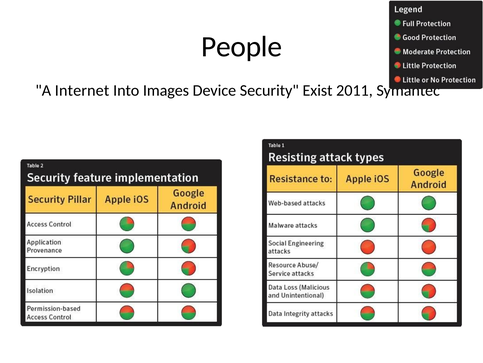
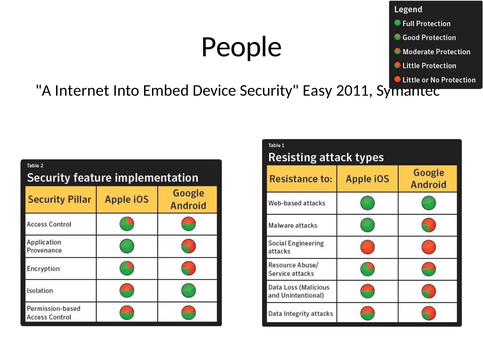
Images: Images -> Embed
Exist: Exist -> Easy
